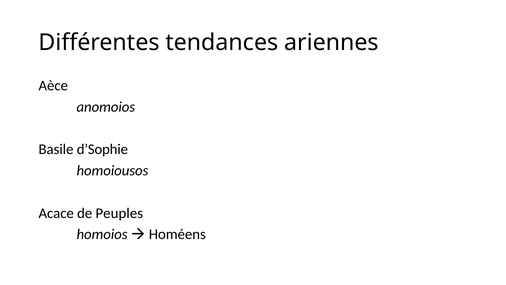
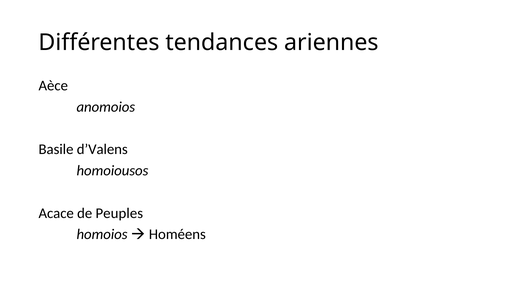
d’Sophie: d’Sophie -> d’Valens
